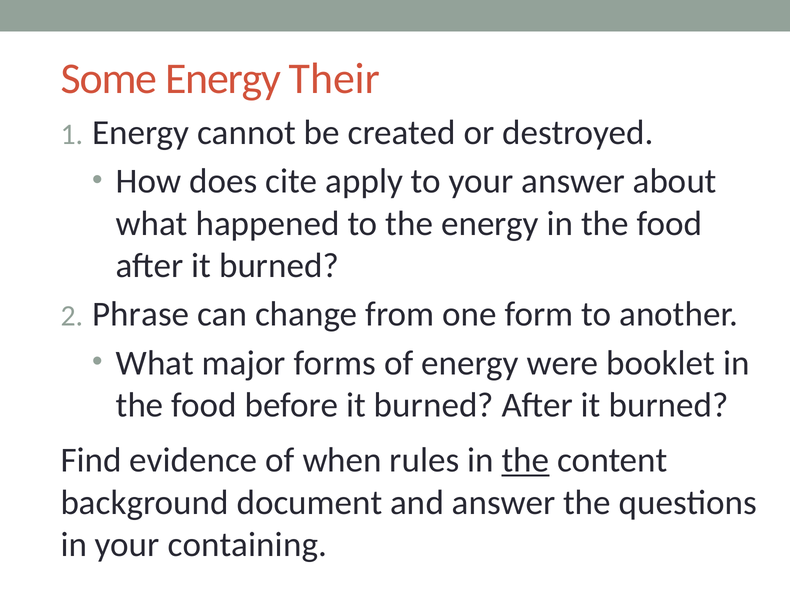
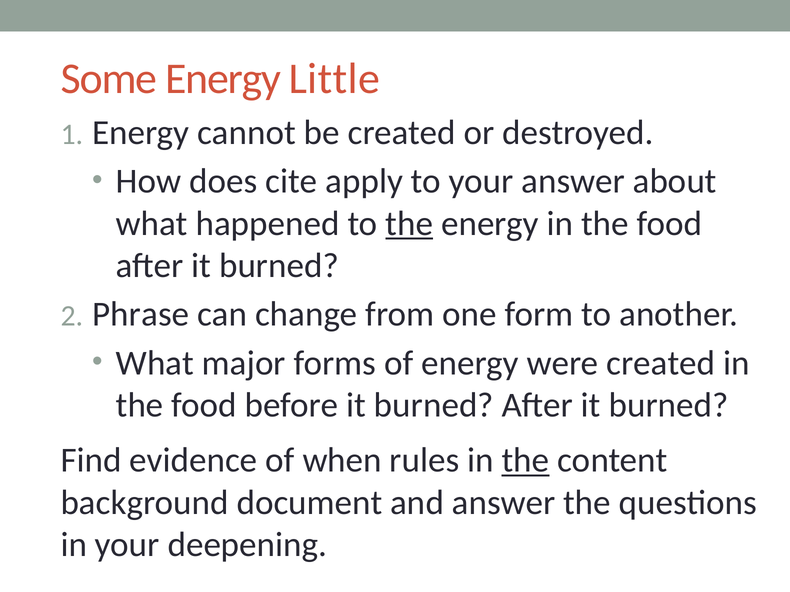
Their: Their -> Little
the at (409, 224) underline: none -> present
were booklet: booklet -> created
containing: containing -> deepening
